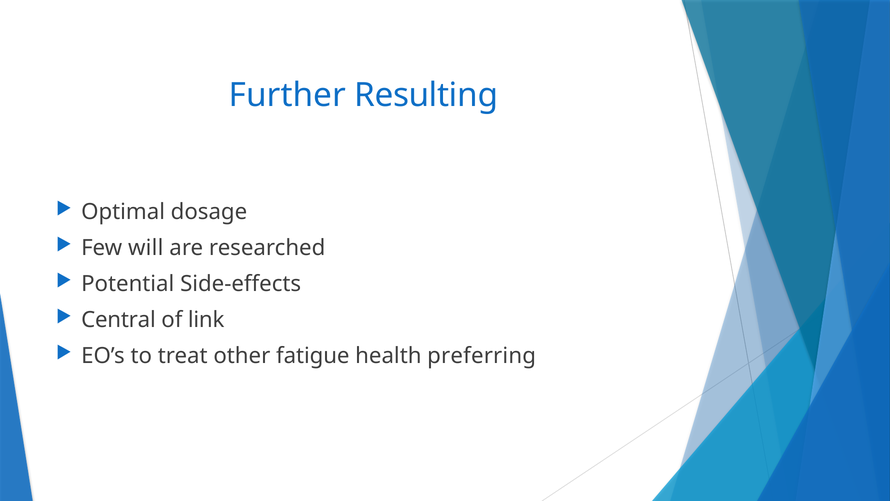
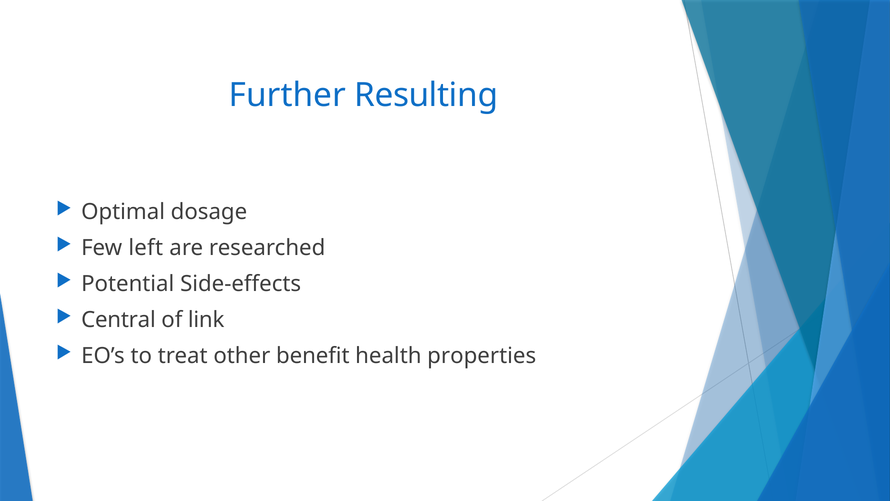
will: will -> left
fatigue: fatigue -> benefit
preferring: preferring -> properties
